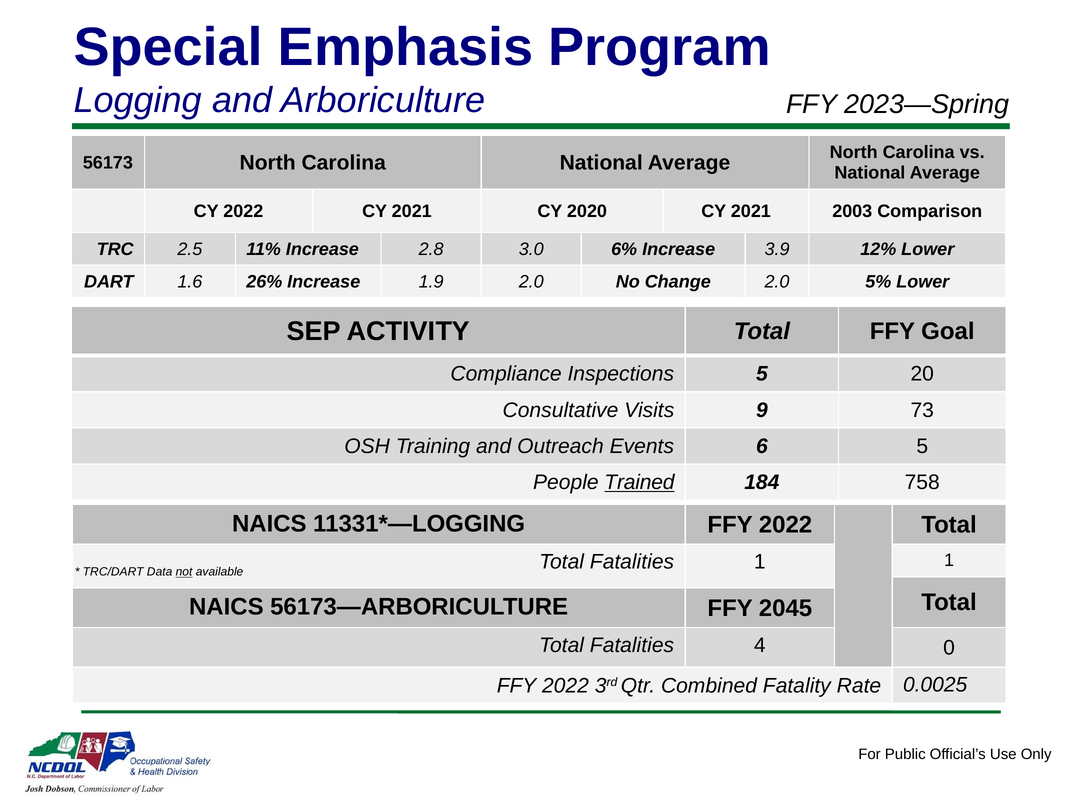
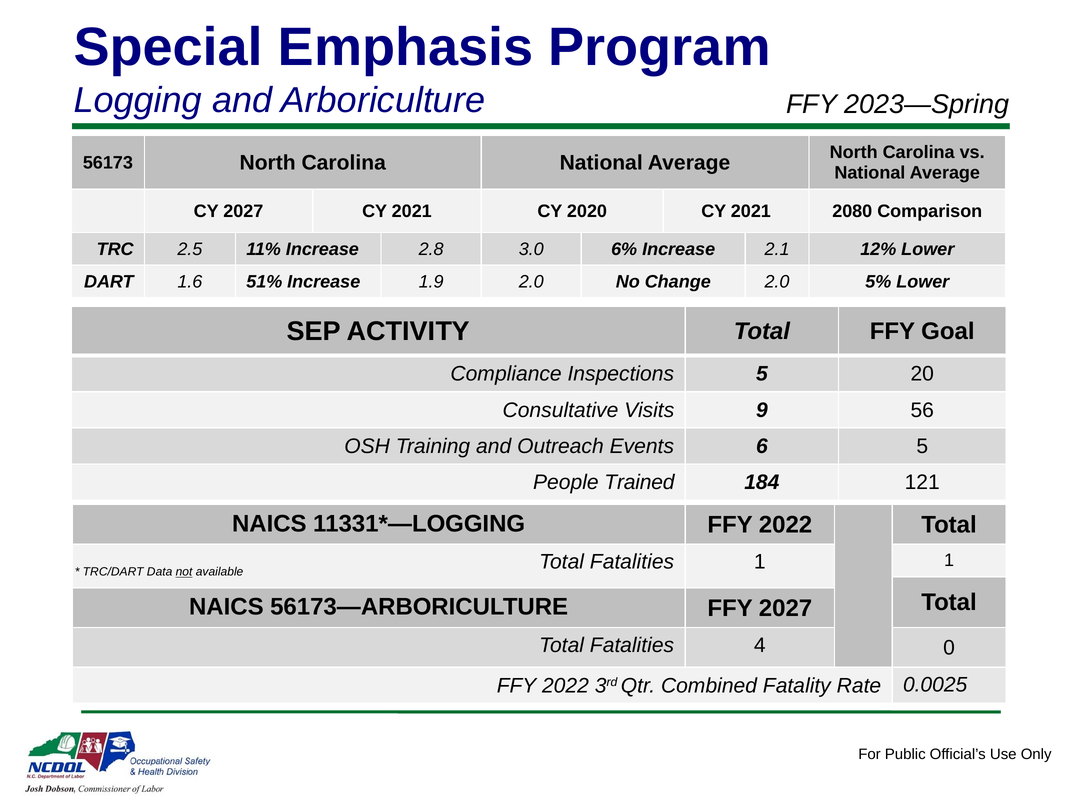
CY 2022: 2022 -> 2027
2003: 2003 -> 2080
3.9: 3.9 -> 2.1
26%: 26% -> 51%
73: 73 -> 56
Trained underline: present -> none
758: 758 -> 121
FFY 2045: 2045 -> 2027
